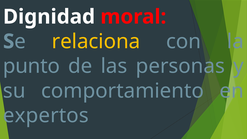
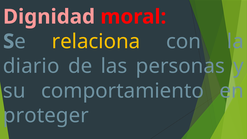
Dignidad colour: white -> pink
punto: punto -> diario
expertos: expertos -> proteger
